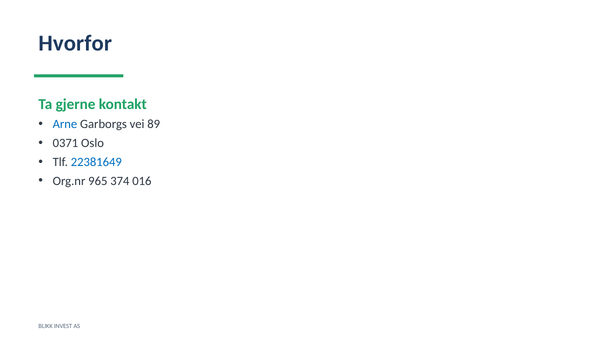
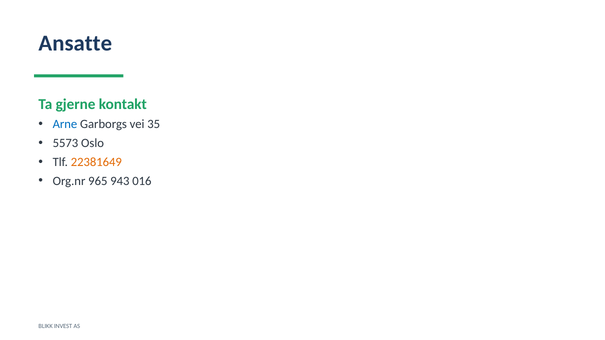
Hvorfor: Hvorfor -> Ansatte
89: 89 -> 35
0371: 0371 -> 5573
22381649 colour: blue -> orange
374: 374 -> 943
